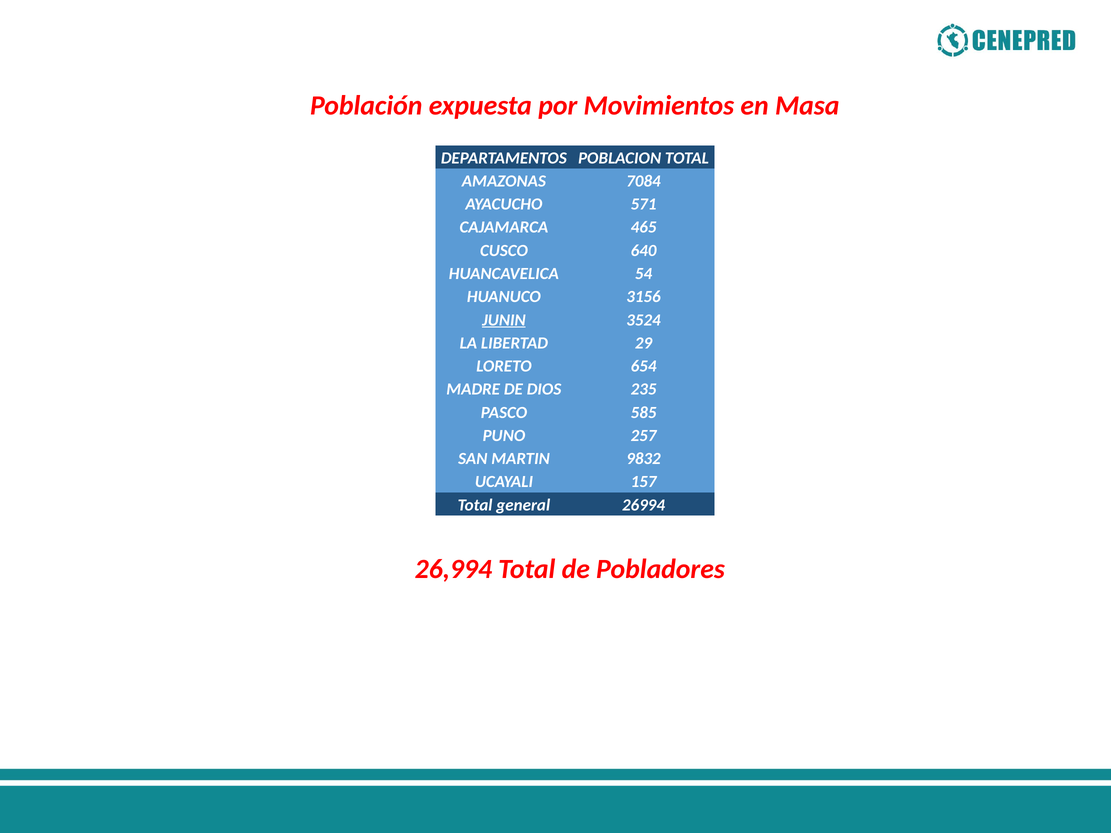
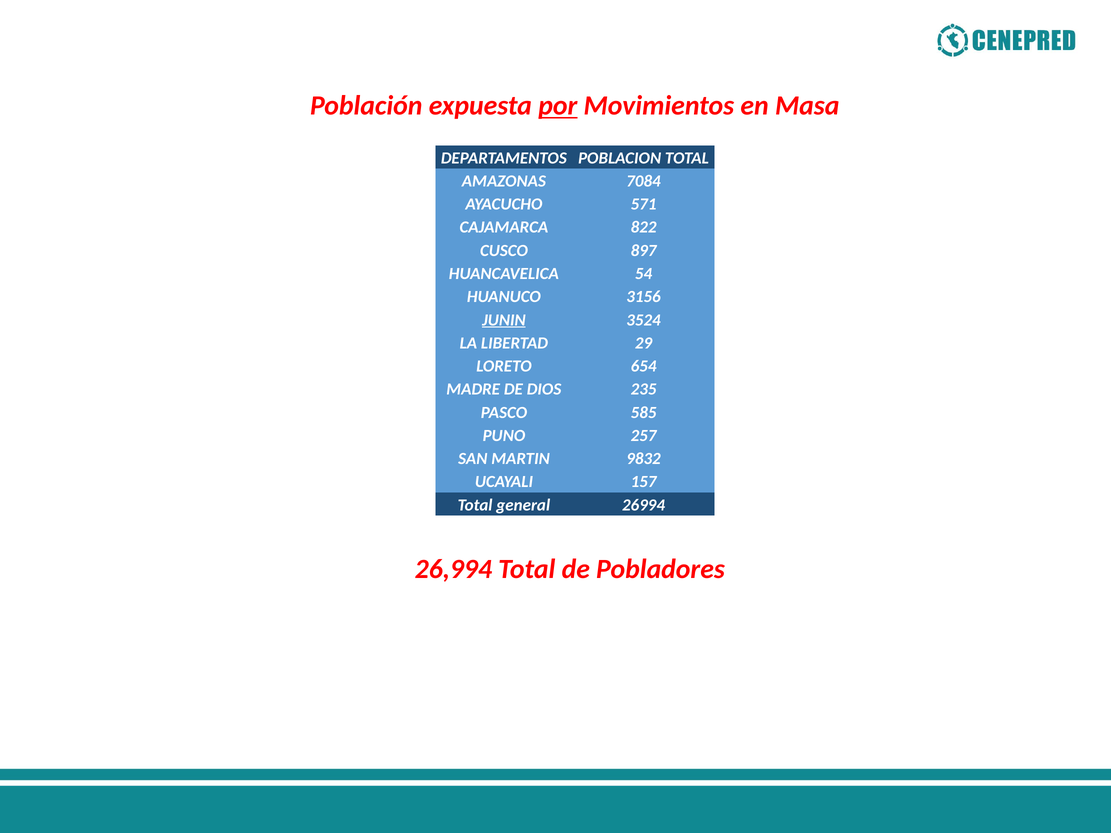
por underline: none -> present
465: 465 -> 822
640: 640 -> 897
